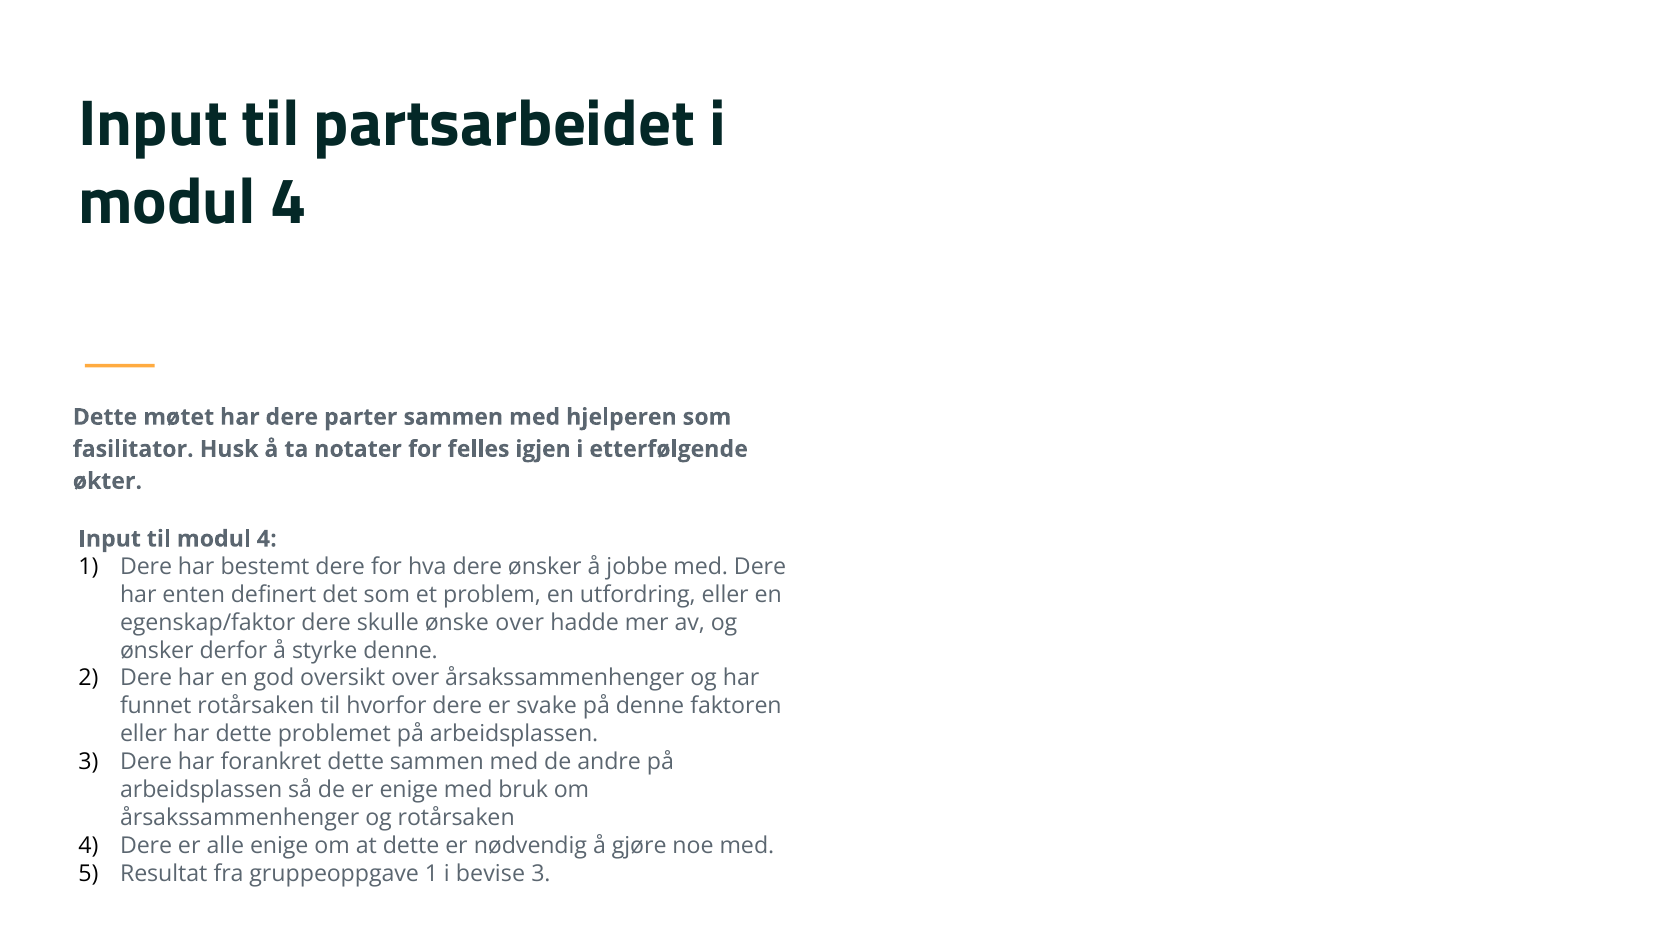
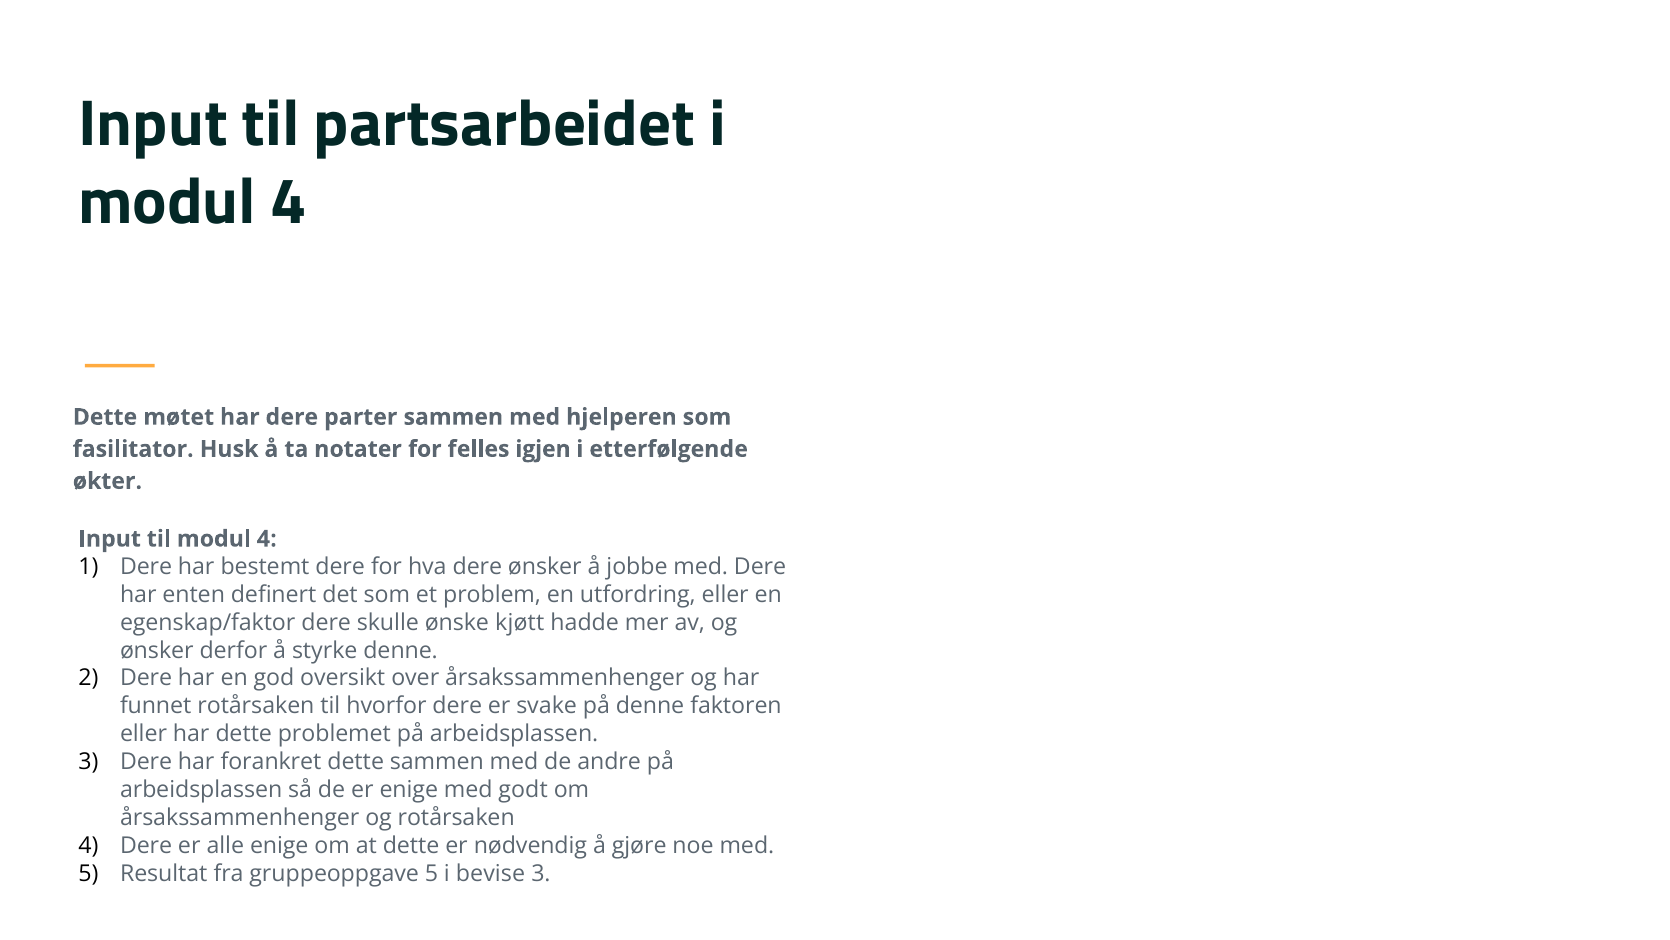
ønske over: over -> kjøtt
bruk: bruk -> godt
gruppeoppgave 1: 1 -> 5
